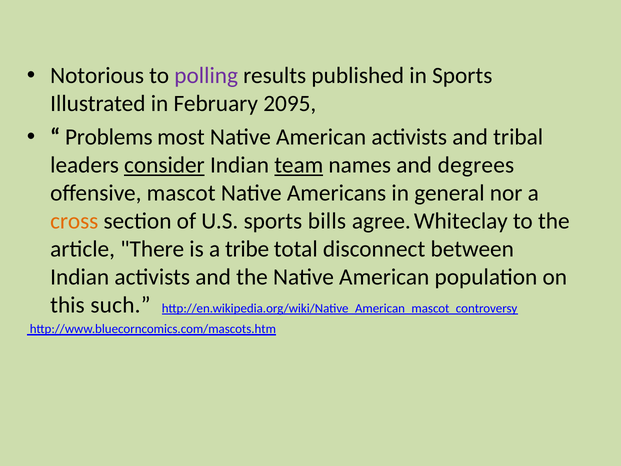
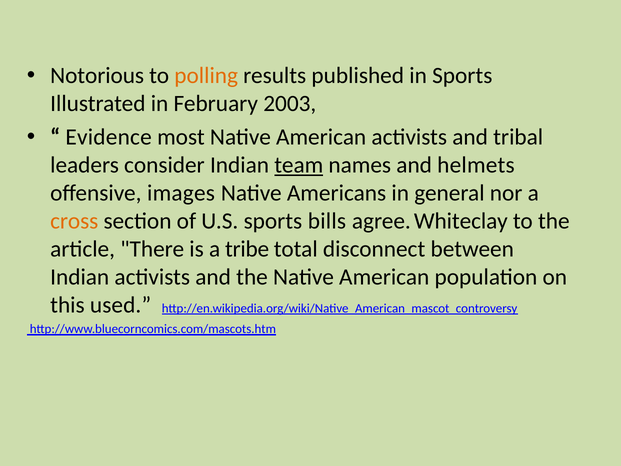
polling colour: purple -> orange
2095: 2095 -> 2003
Problems: Problems -> Evidence
consider underline: present -> none
degrees: degrees -> helmets
mascot: mascot -> images
such: such -> used
